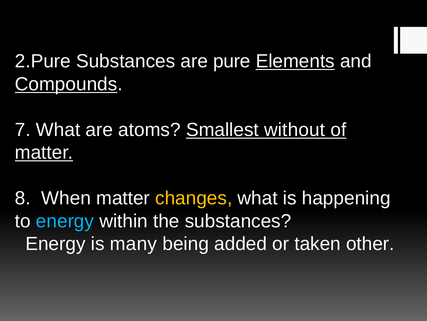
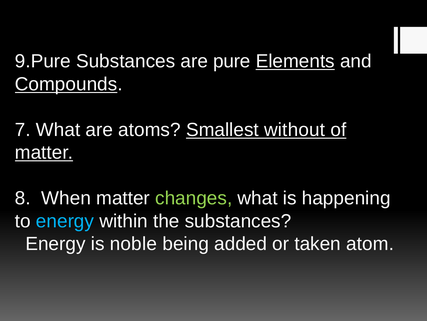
2.Pure: 2.Pure -> 9.Pure
changes colour: yellow -> light green
many: many -> noble
other: other -> atom
